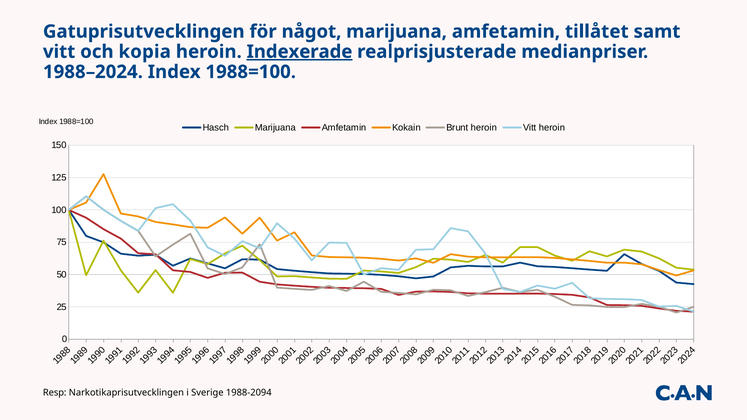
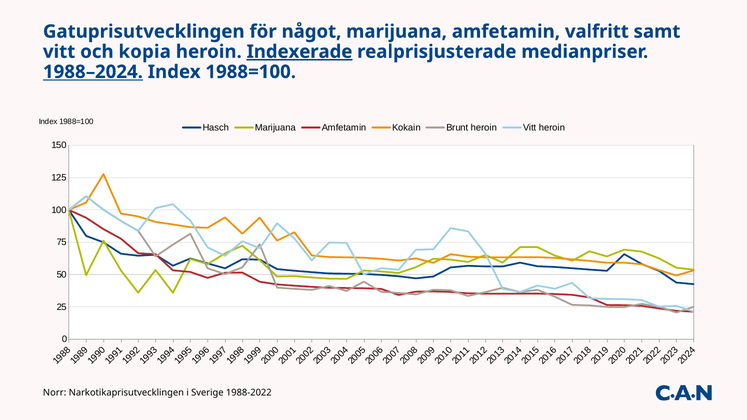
tillåtet: tillåtet -> valfritt
1988–2024 underline: none -> present
Resp: Resp -> Norr
1988-2094: 1988-2094 -> 1988-2022
